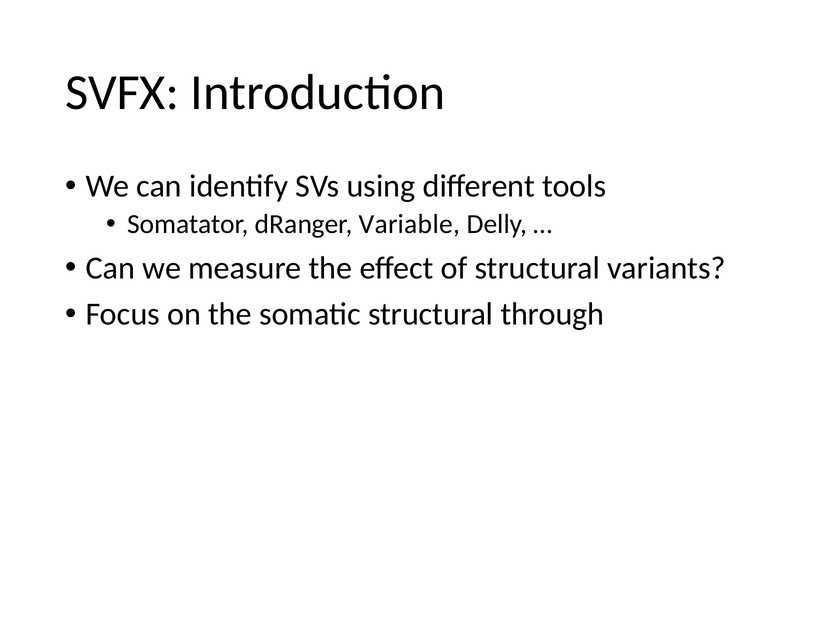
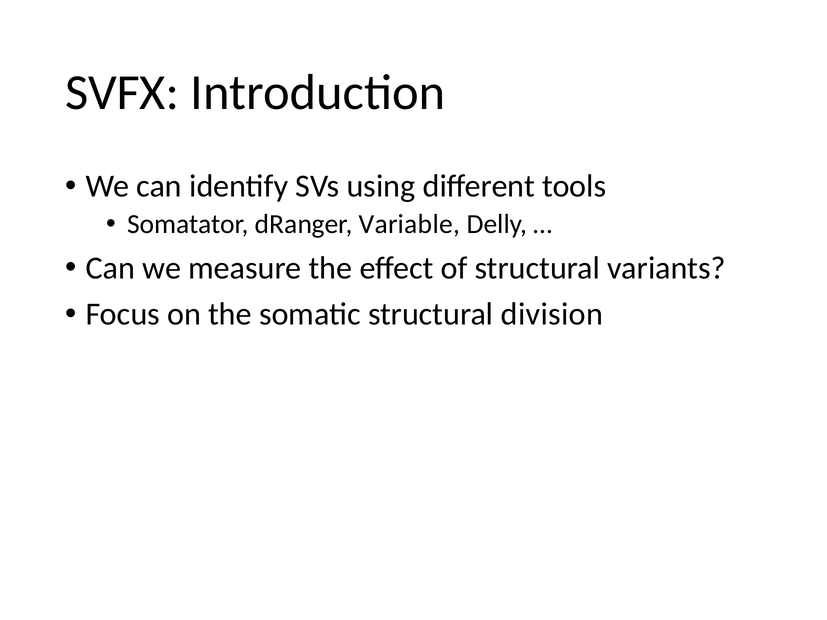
through: through -> division
